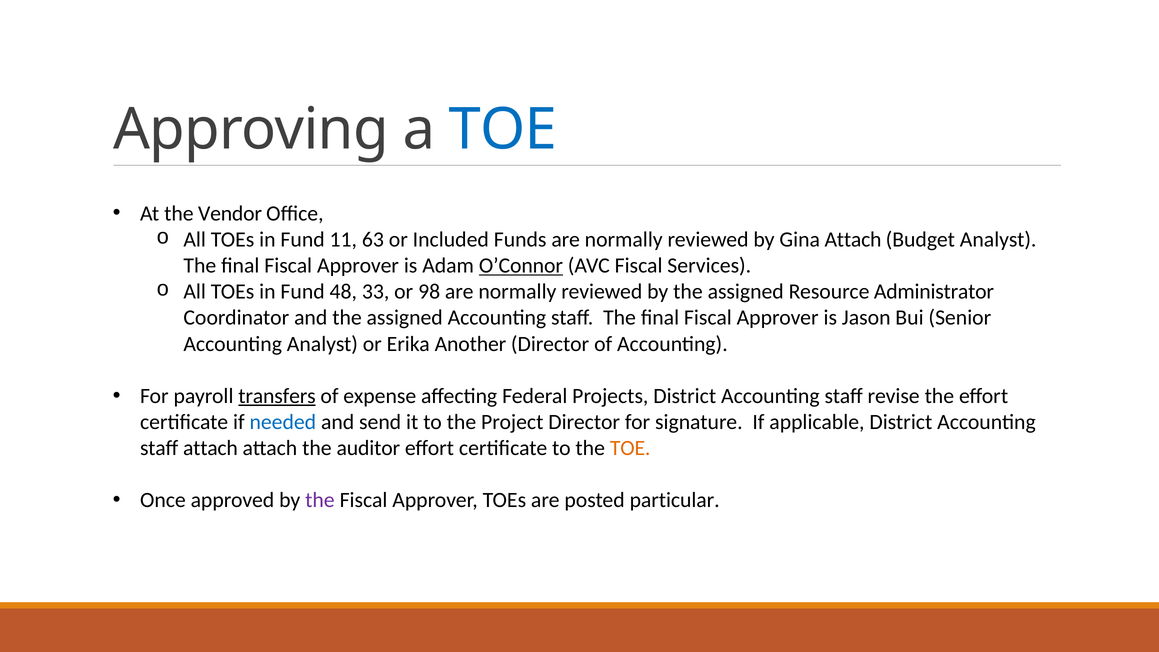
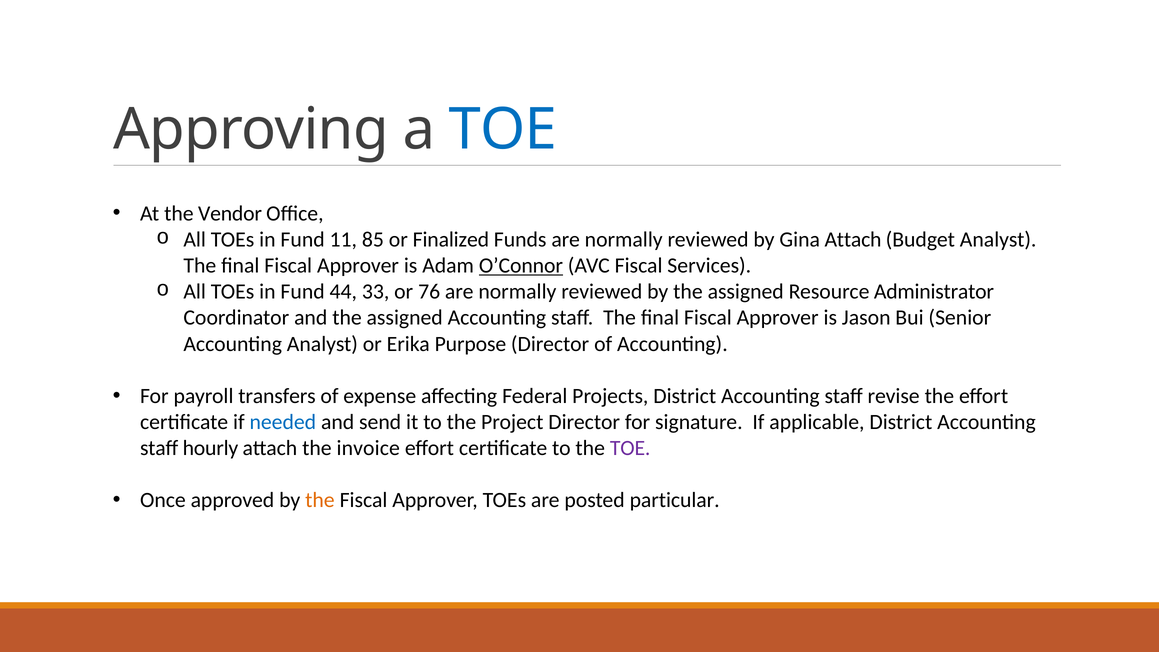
63: 63 -> 85
Included: Included -> Finalized
48: 48 -> 44
98: 98 -> 76
Another: Another -> Purpose
transfers underline: present -> none
staff attach: attach -> hourly
auditor: auditor -> invoice
TOE at (630, 448) colour: orange -> purple
the at (320, 500) colour: purple -> orange
